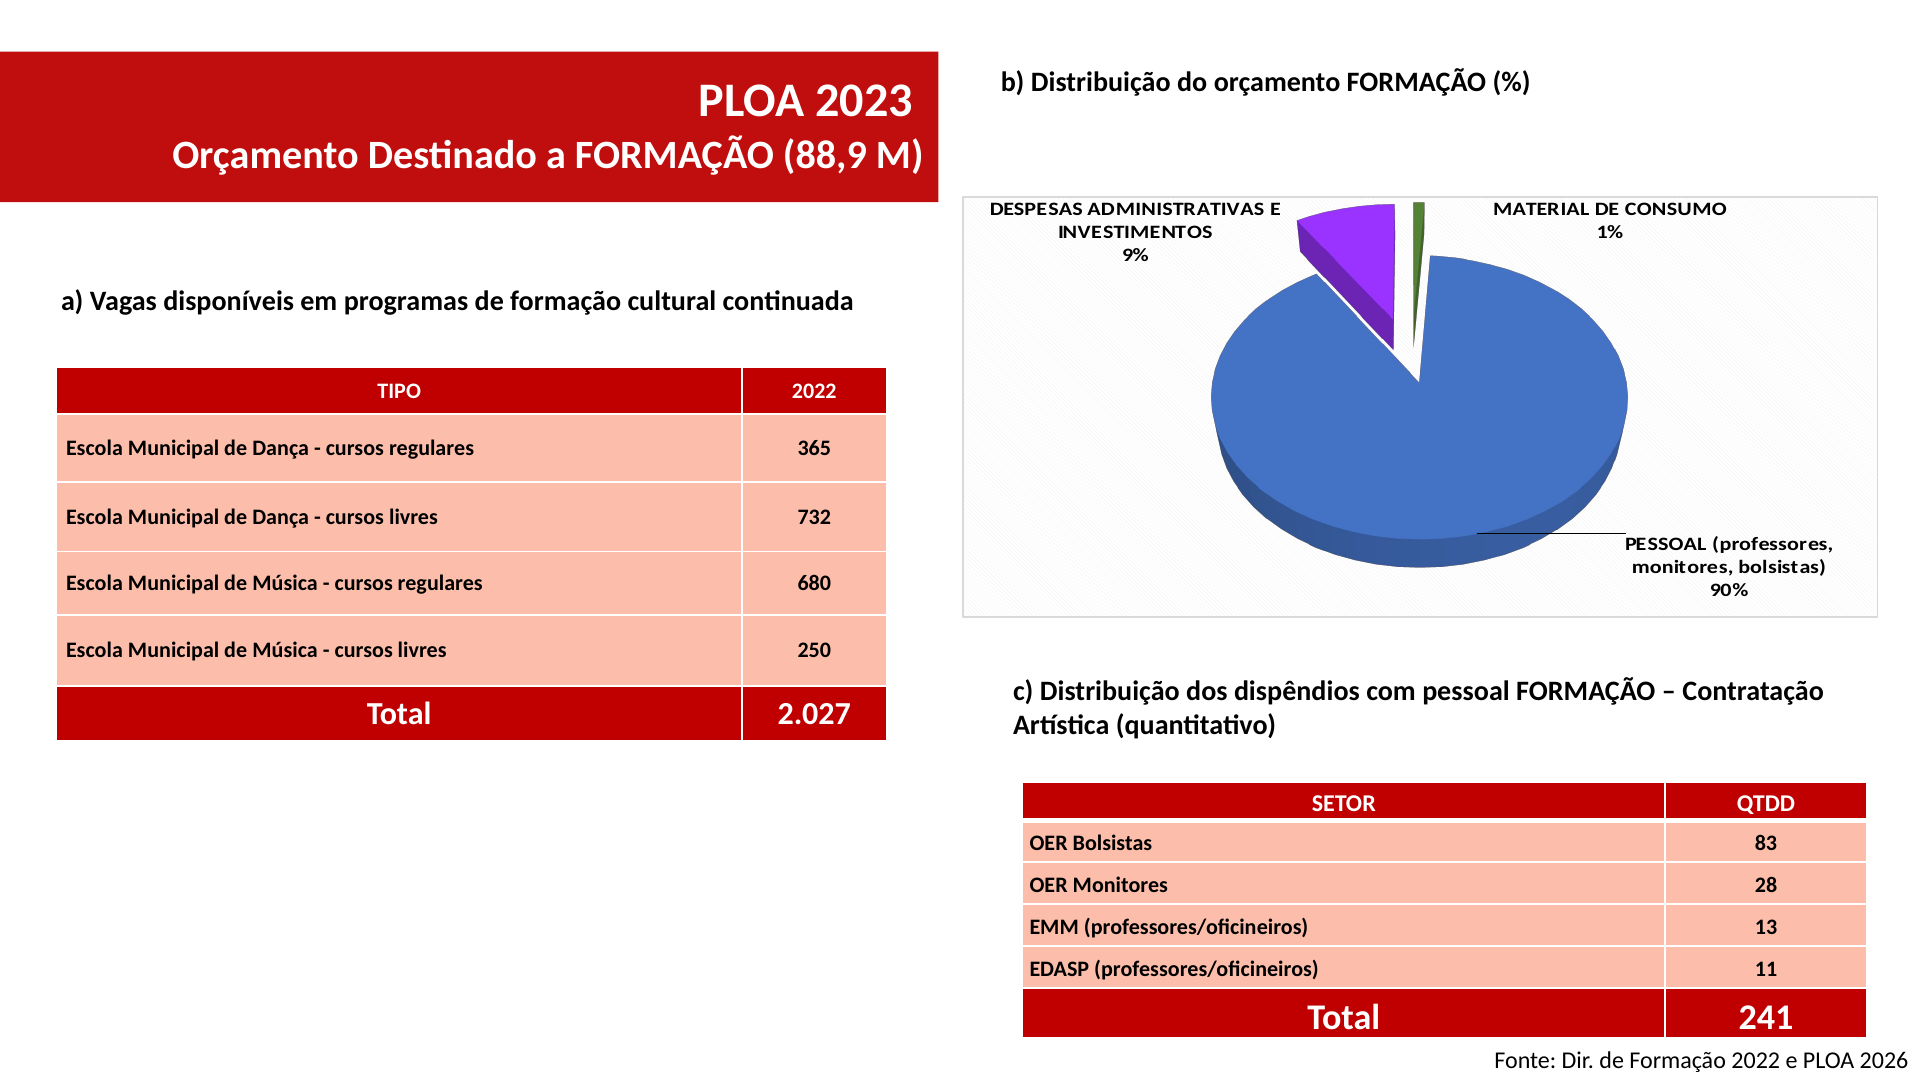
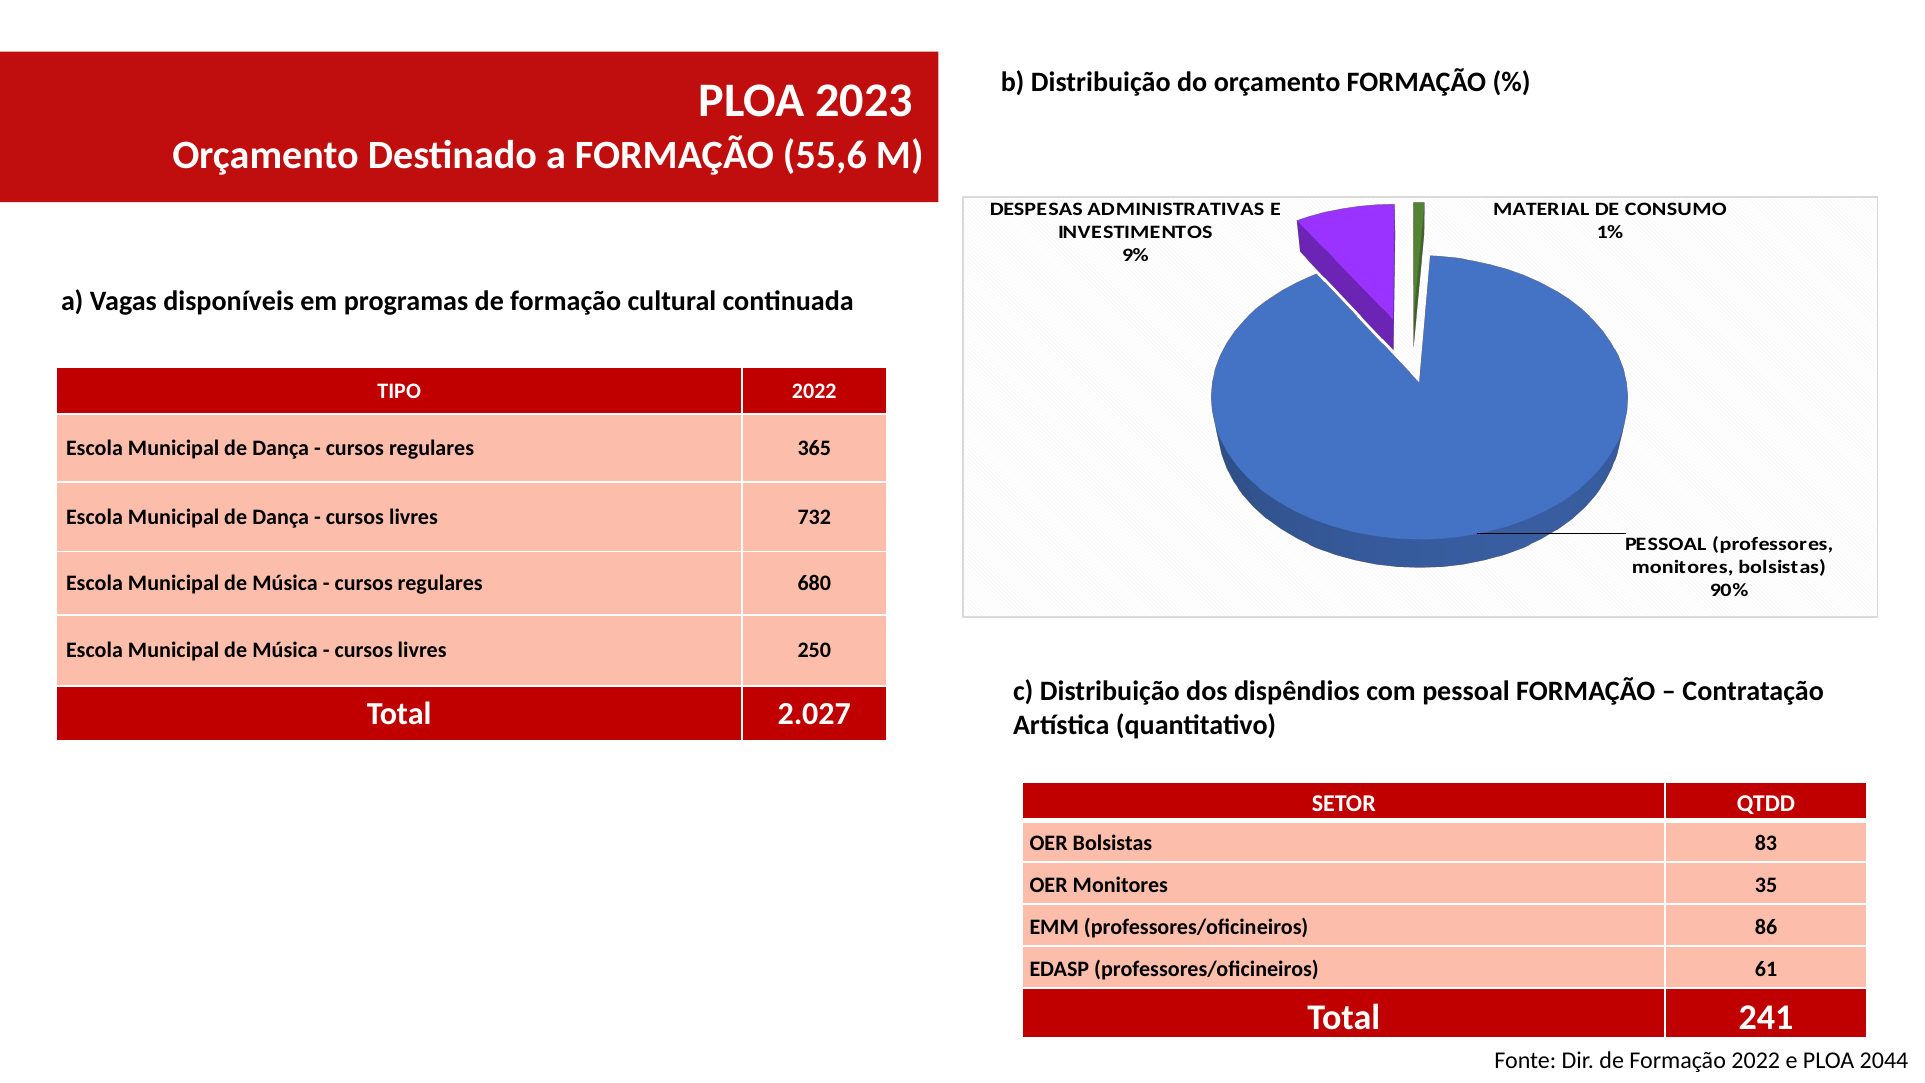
88,9: 88,9 -> 55,6
28: 28 -> 35
13: 13 -> 86
11: 11 -> 61
2026: 2026 -> 2044
